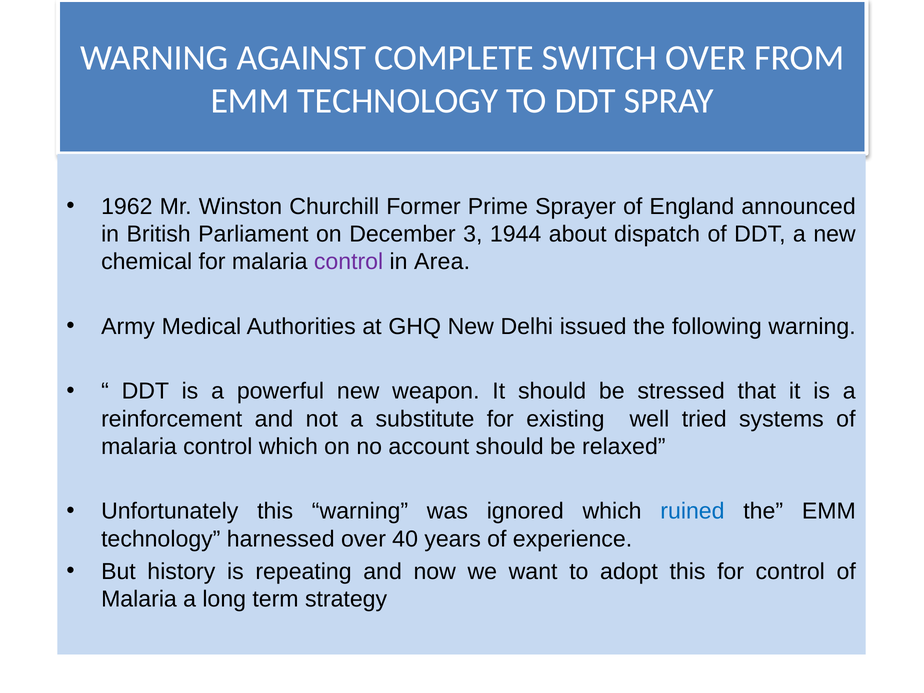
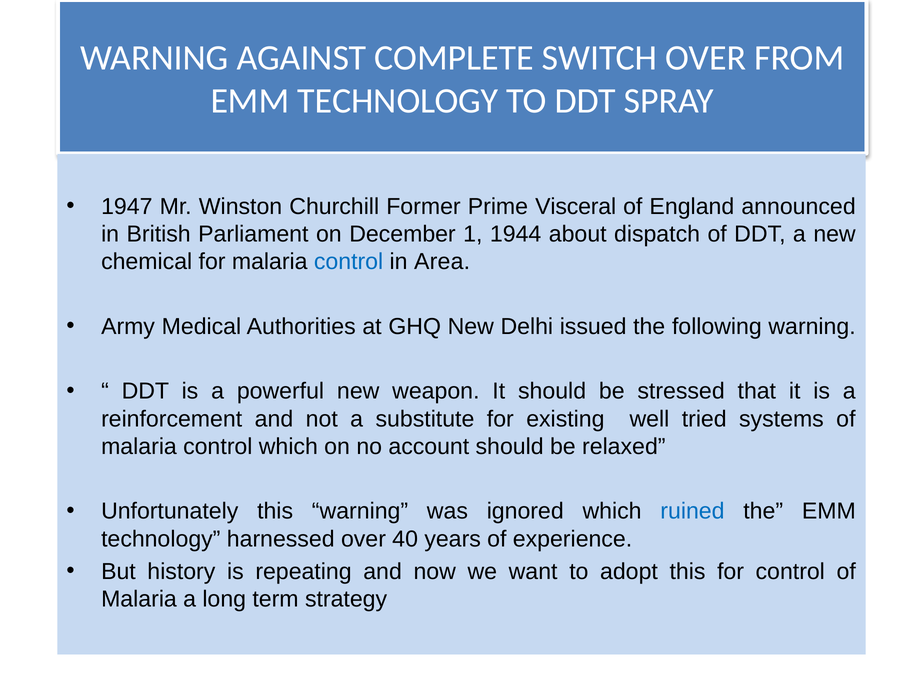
1962: 1962 -> 1947
Sprayer: Sprayer -> Visceral
3: 3 -> 1
control at (349, 262) colour: purple -> blue
